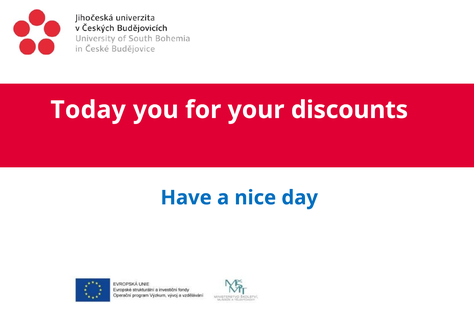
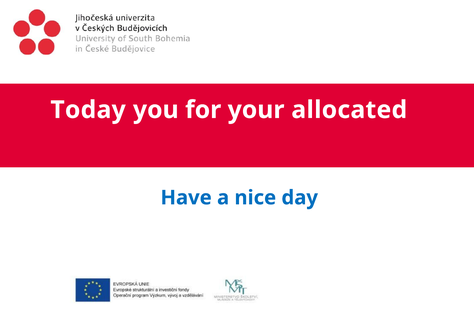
discounts: discounts -> allocated
